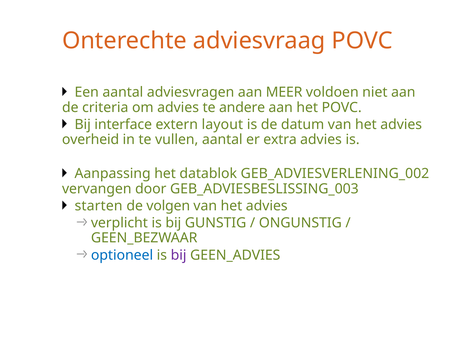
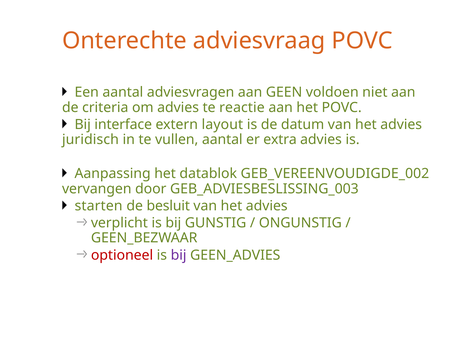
MEER: MEER -> GEEN
andere: andere -> reactie
overheid: overheid -> juridisch
GEB_ADVIESVERLENING_002: GEB_ADVIESVERLENING_002 -> GEB_VEREENVOUDIGDE_002
volgen: volgen -> besluit
optioneel colour: blue -> red
